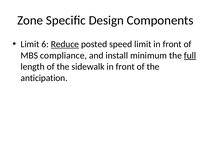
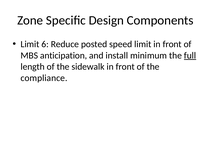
Reduce underline: present -> none
compliance: compliance -> anticipation
anticipation: anticipation -> compliance
